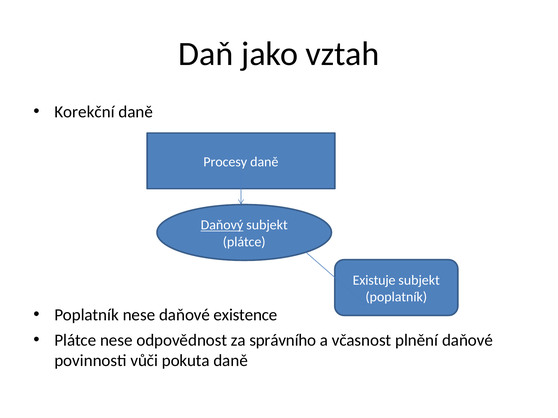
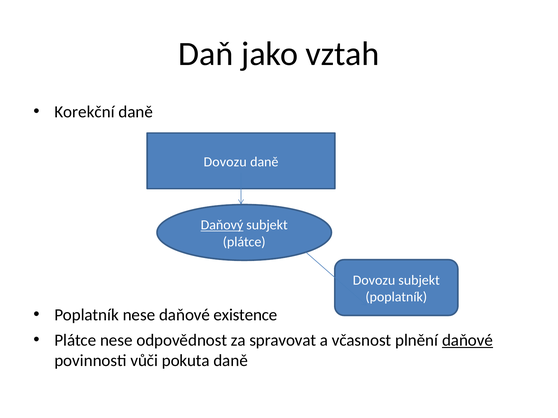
Procesy at (225, 162): Procesy -> Dovozu
Existuje at (374, 280): Existuje -> Dovozu
správního: správního -> spravovat
daňové at (467, 341) underline: none -> present
